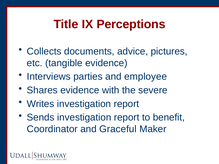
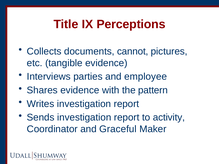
advice: advice -> cannot
severe: severe -> pattern
benefit: benefit -> activity
